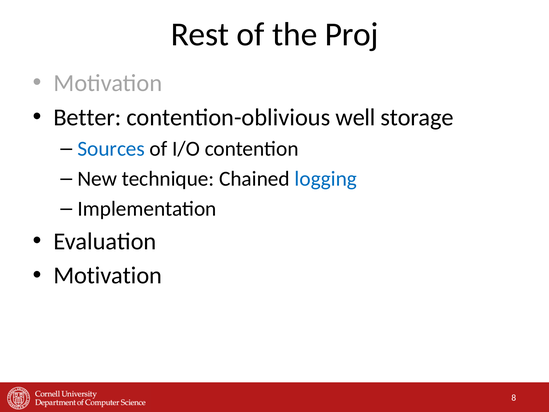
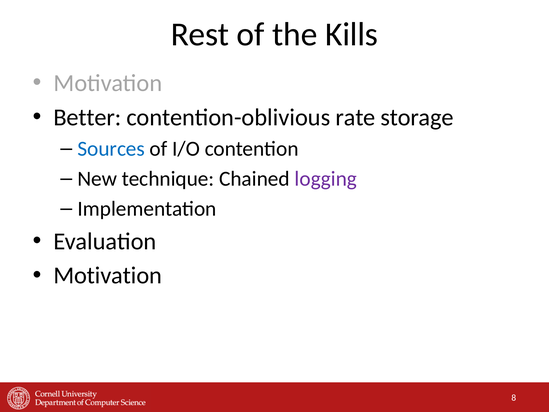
Proj: Proj -> Kills
well: well -> rate
logging colour: blue -> purple
